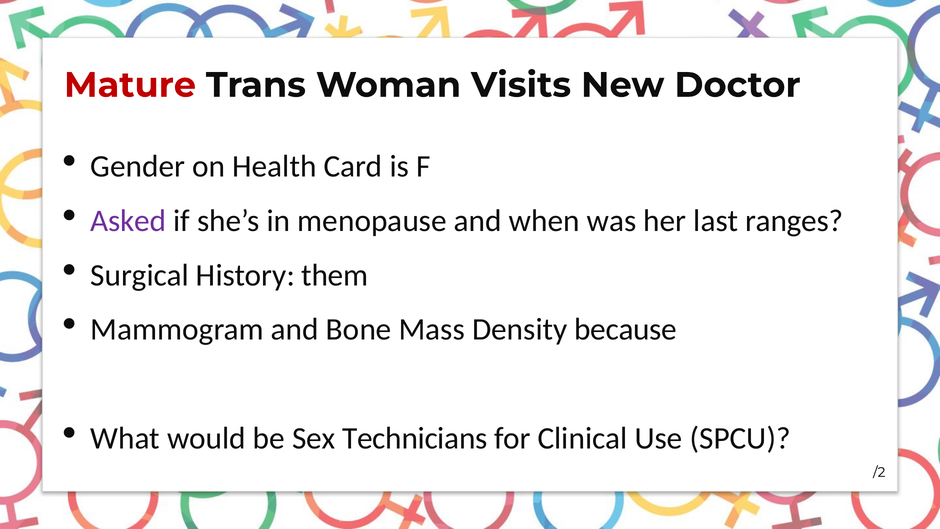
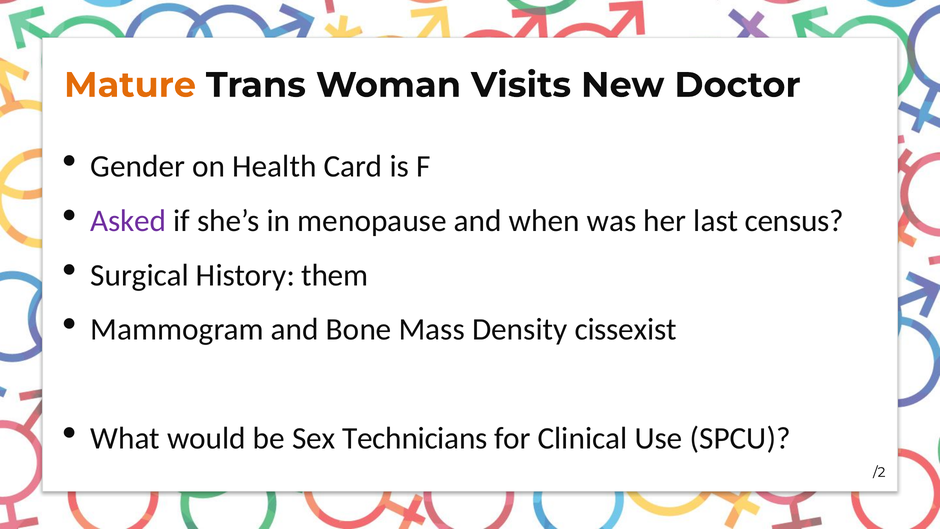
Mature colour: red -> orange
ranges: ranges -> census
because: because -> cissexist
